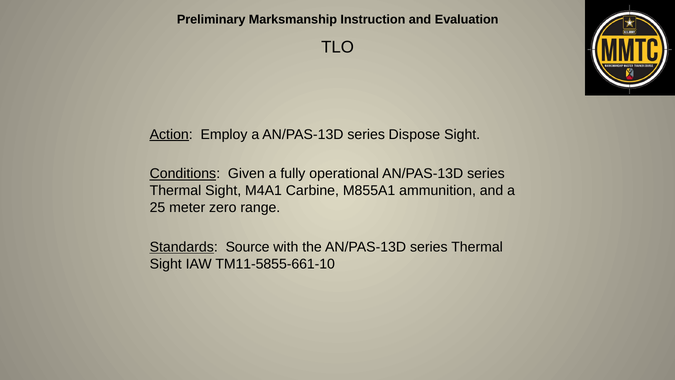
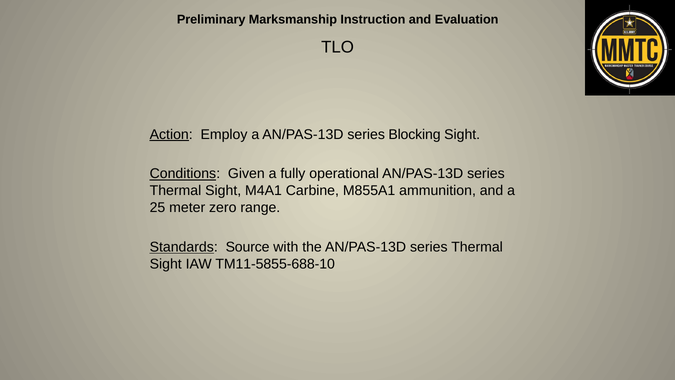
Dispose: Dispose -> Blocking
TM11-5855-661-10: TM11-5855-661-10 -> TM11-5855-688-10
